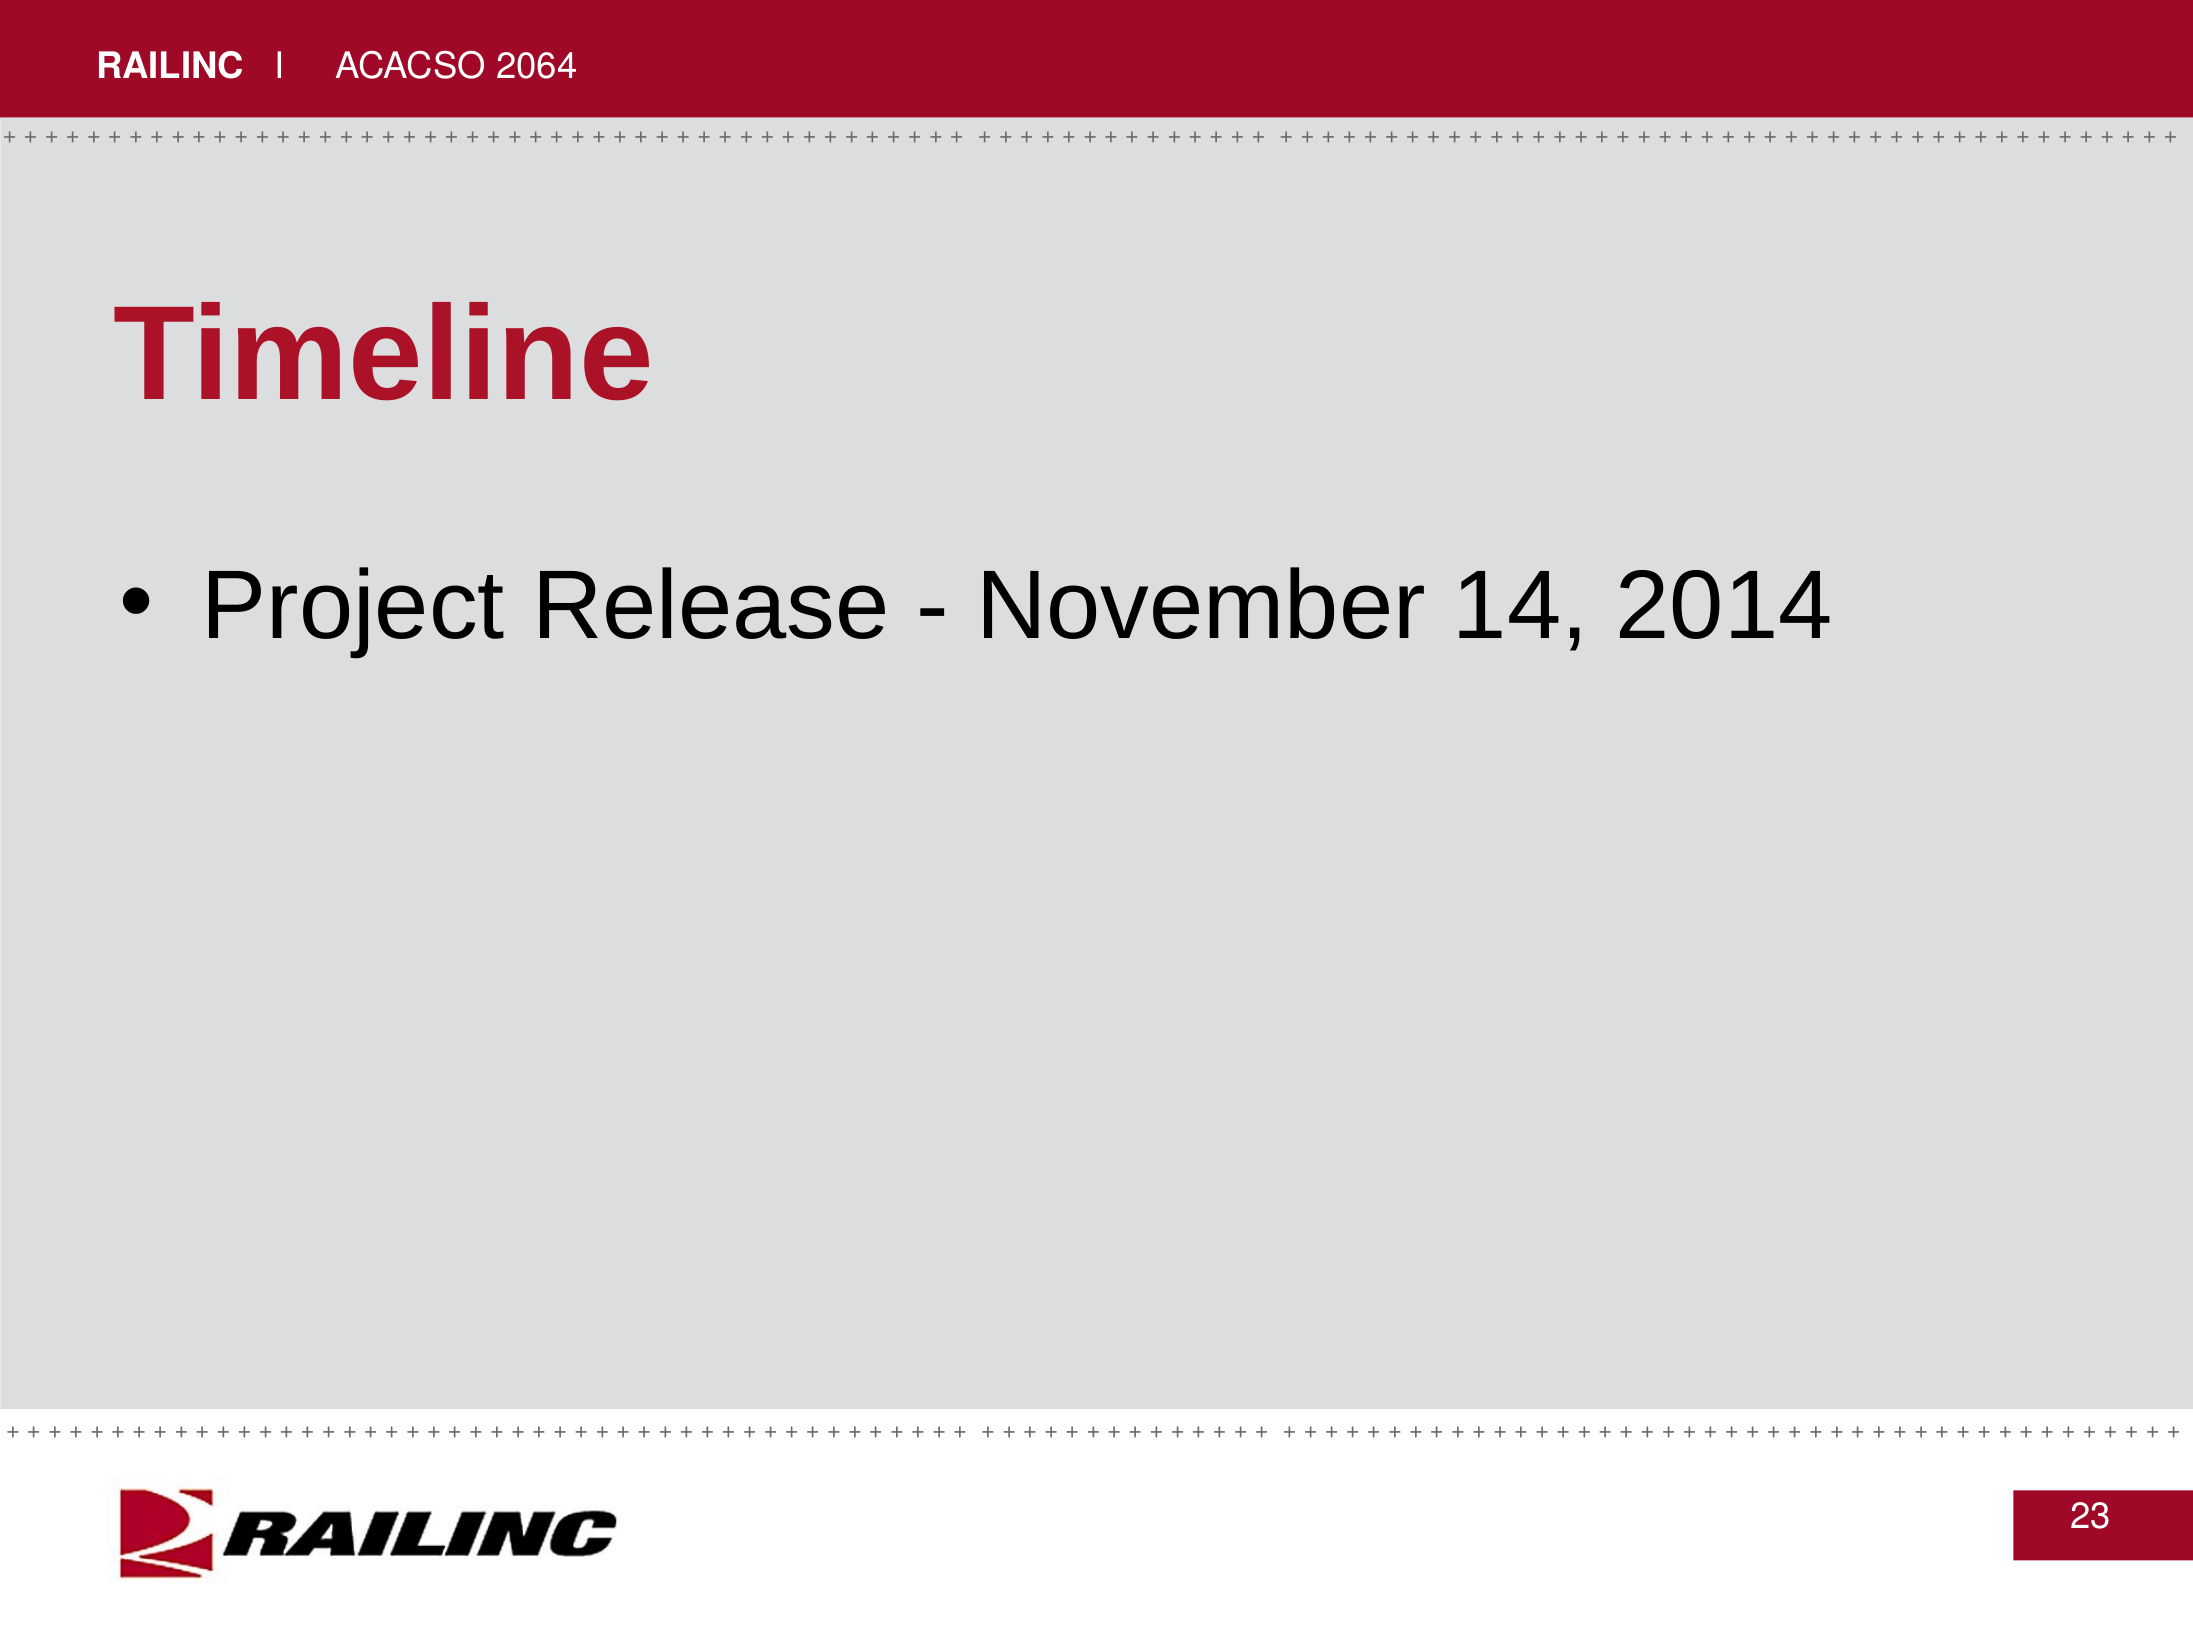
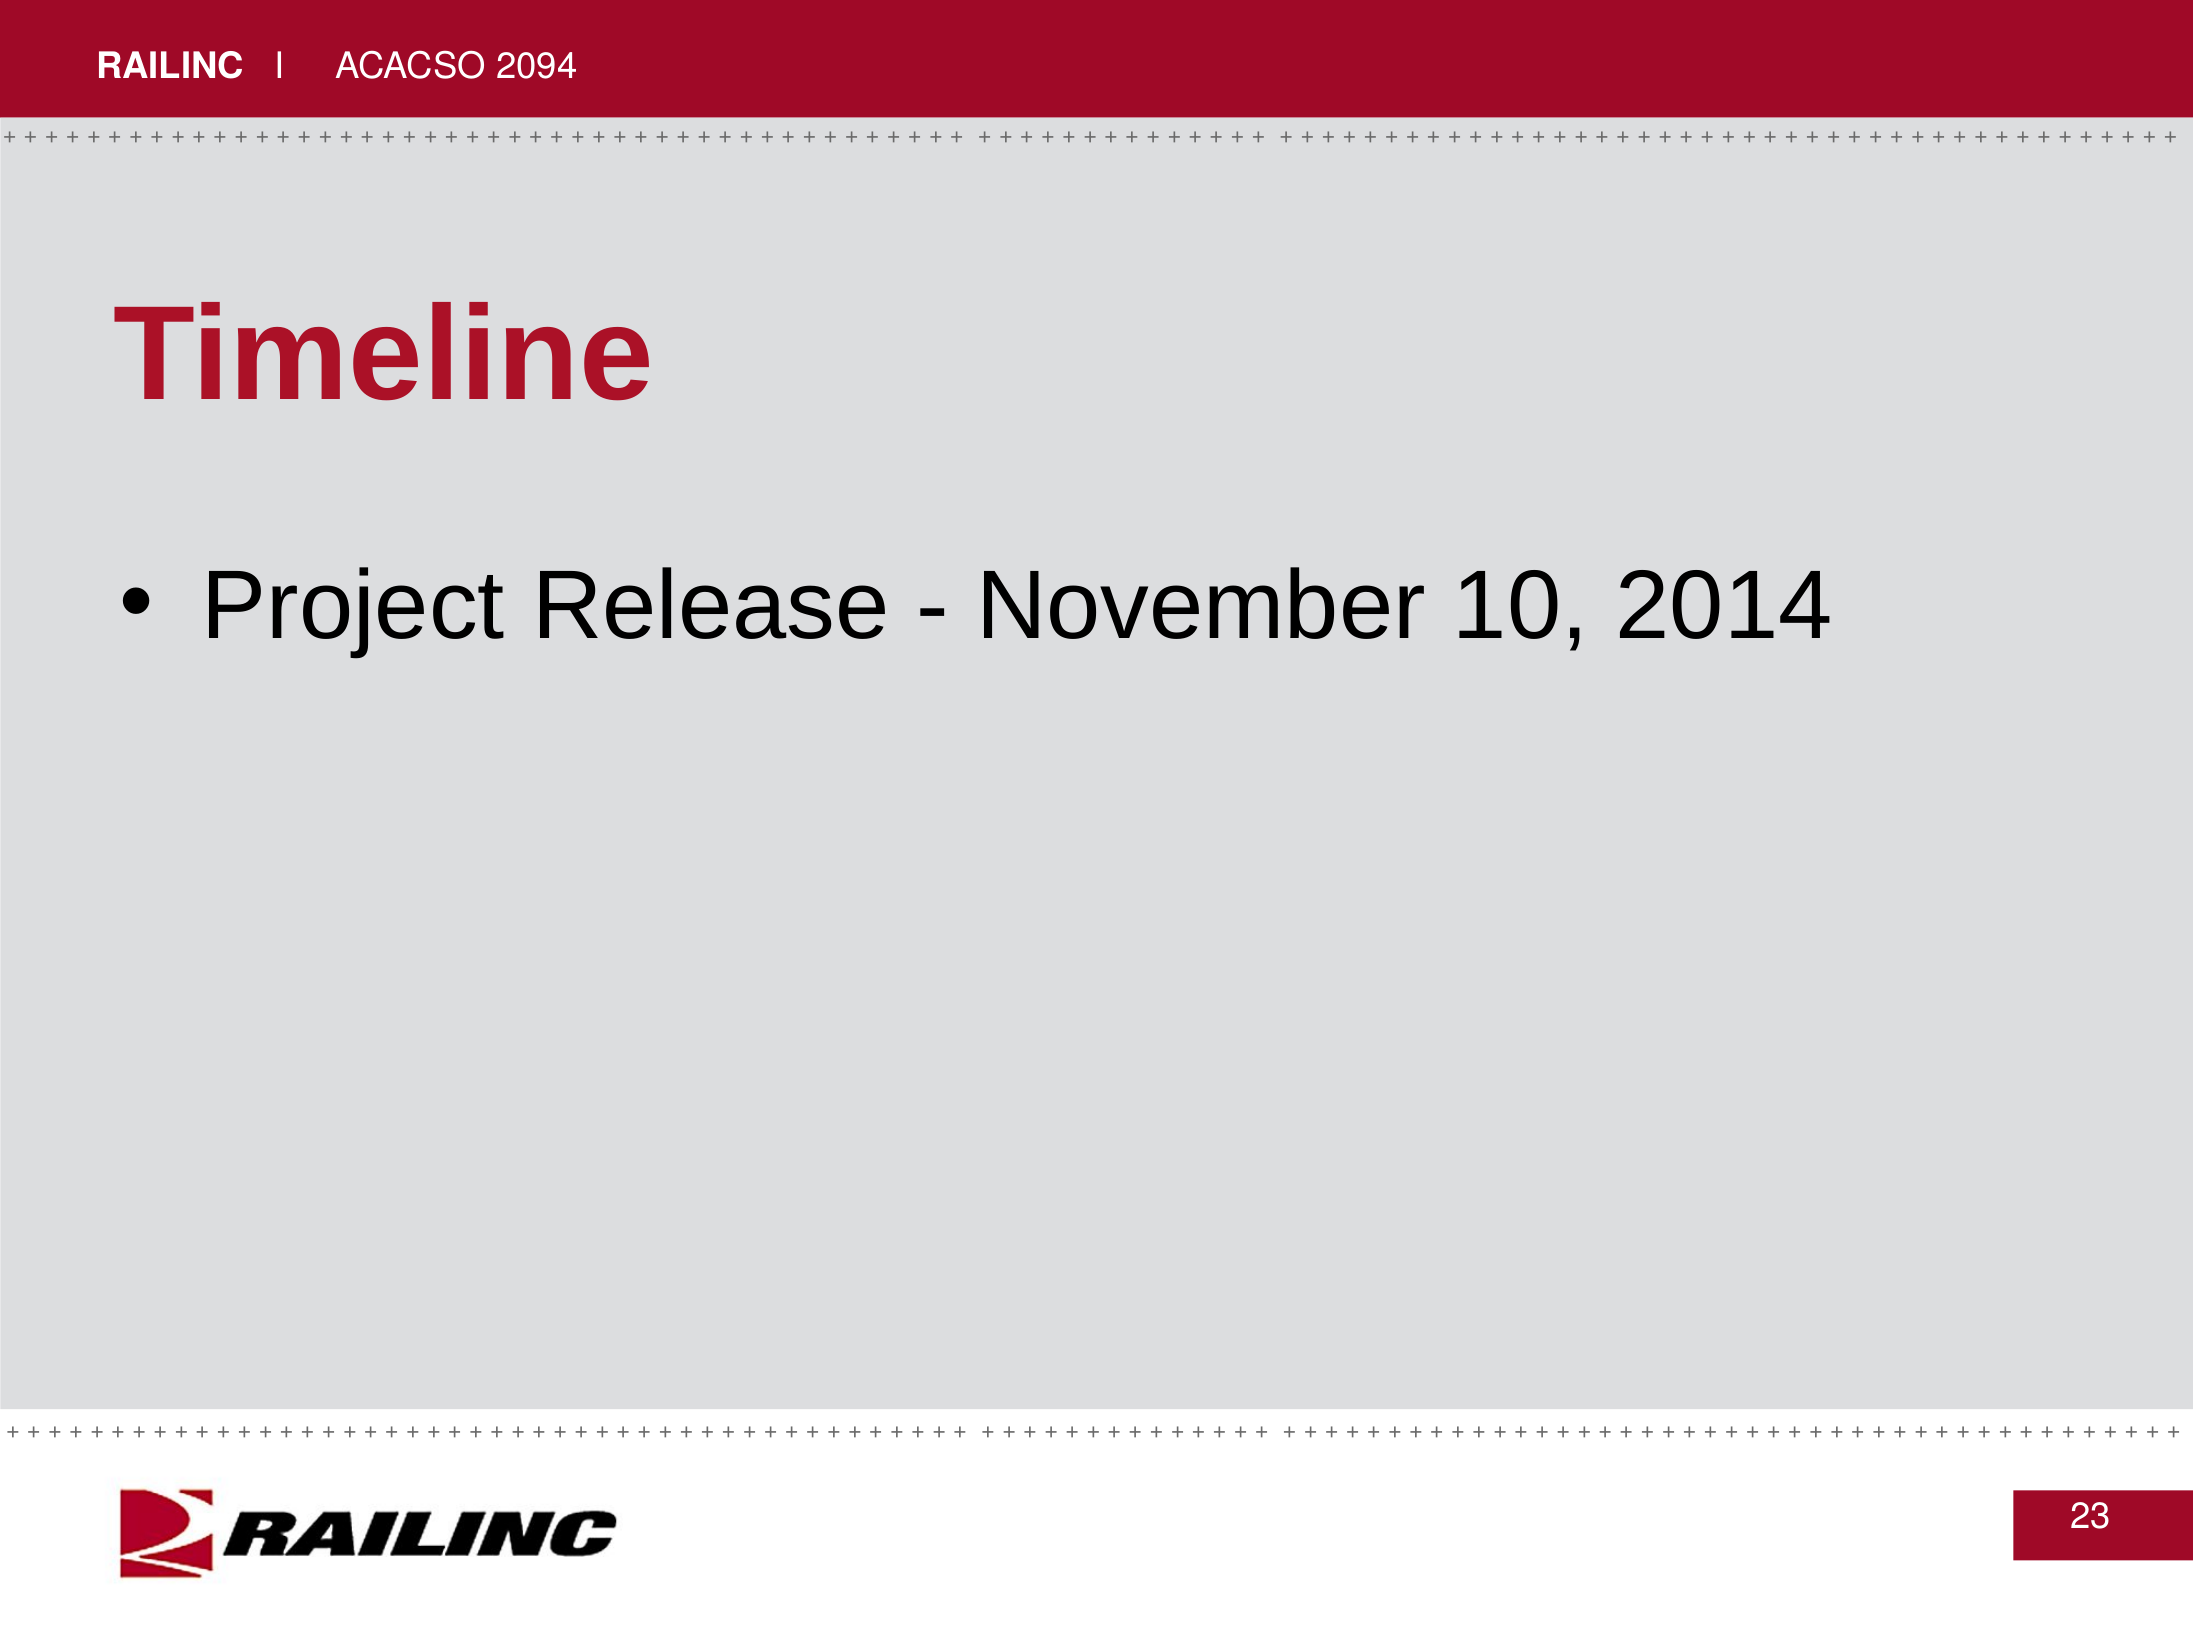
2064: 2064 -> 2094
14: 14 -> 10
